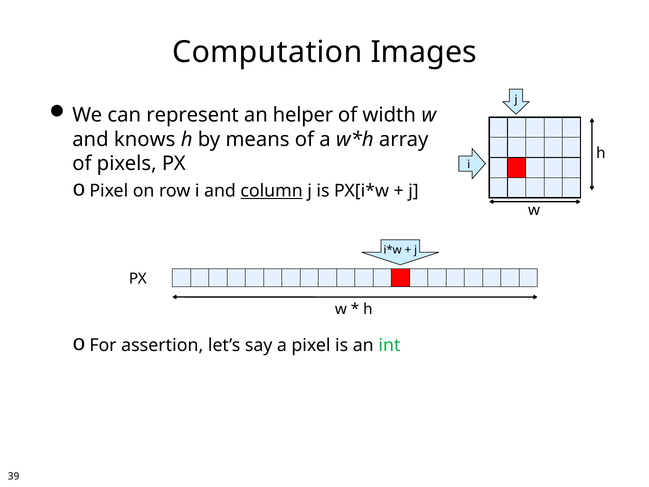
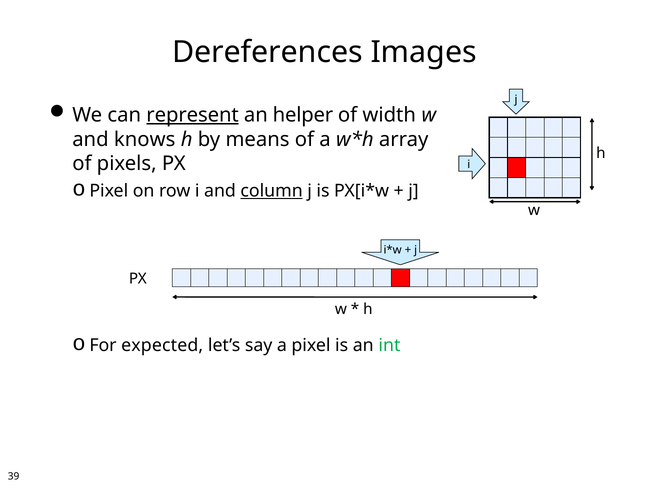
Computation: Computation -> Dereferences
represent underline: none -> present
assertion: assertion -> expected
